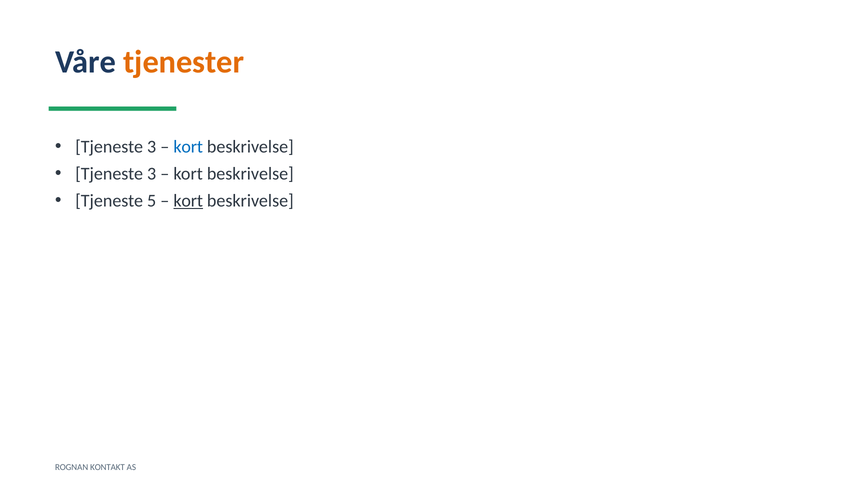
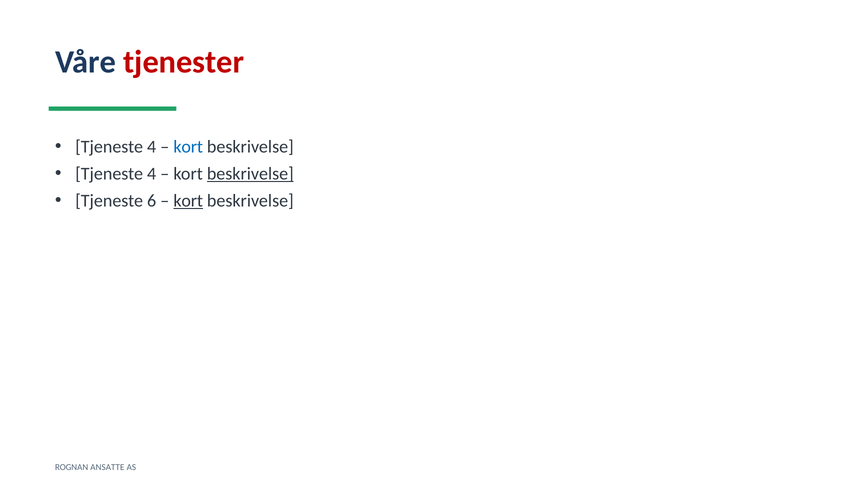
tjenester colour: orange -> red
3 at (152, 147): 3 -> 4
3 at (152, 174): 3 -> 4
beskrivelse at (250, 174) underline: none -> present
5: 5 -> 6
KONTAKT: KONTAKT -> ANSATTE
